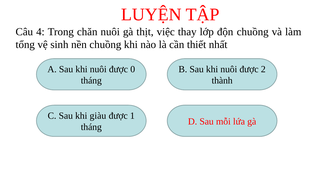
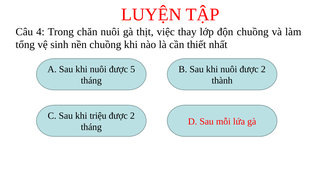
0: 0 -> 5
giàu: giàu -> triệu
1 at (132, 116): 1 -> 2
